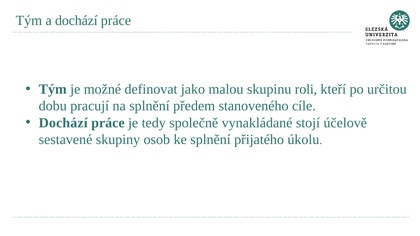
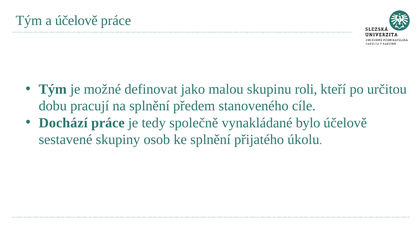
a dochází: dochází -> účelově
stojí: stojí -> bylo
